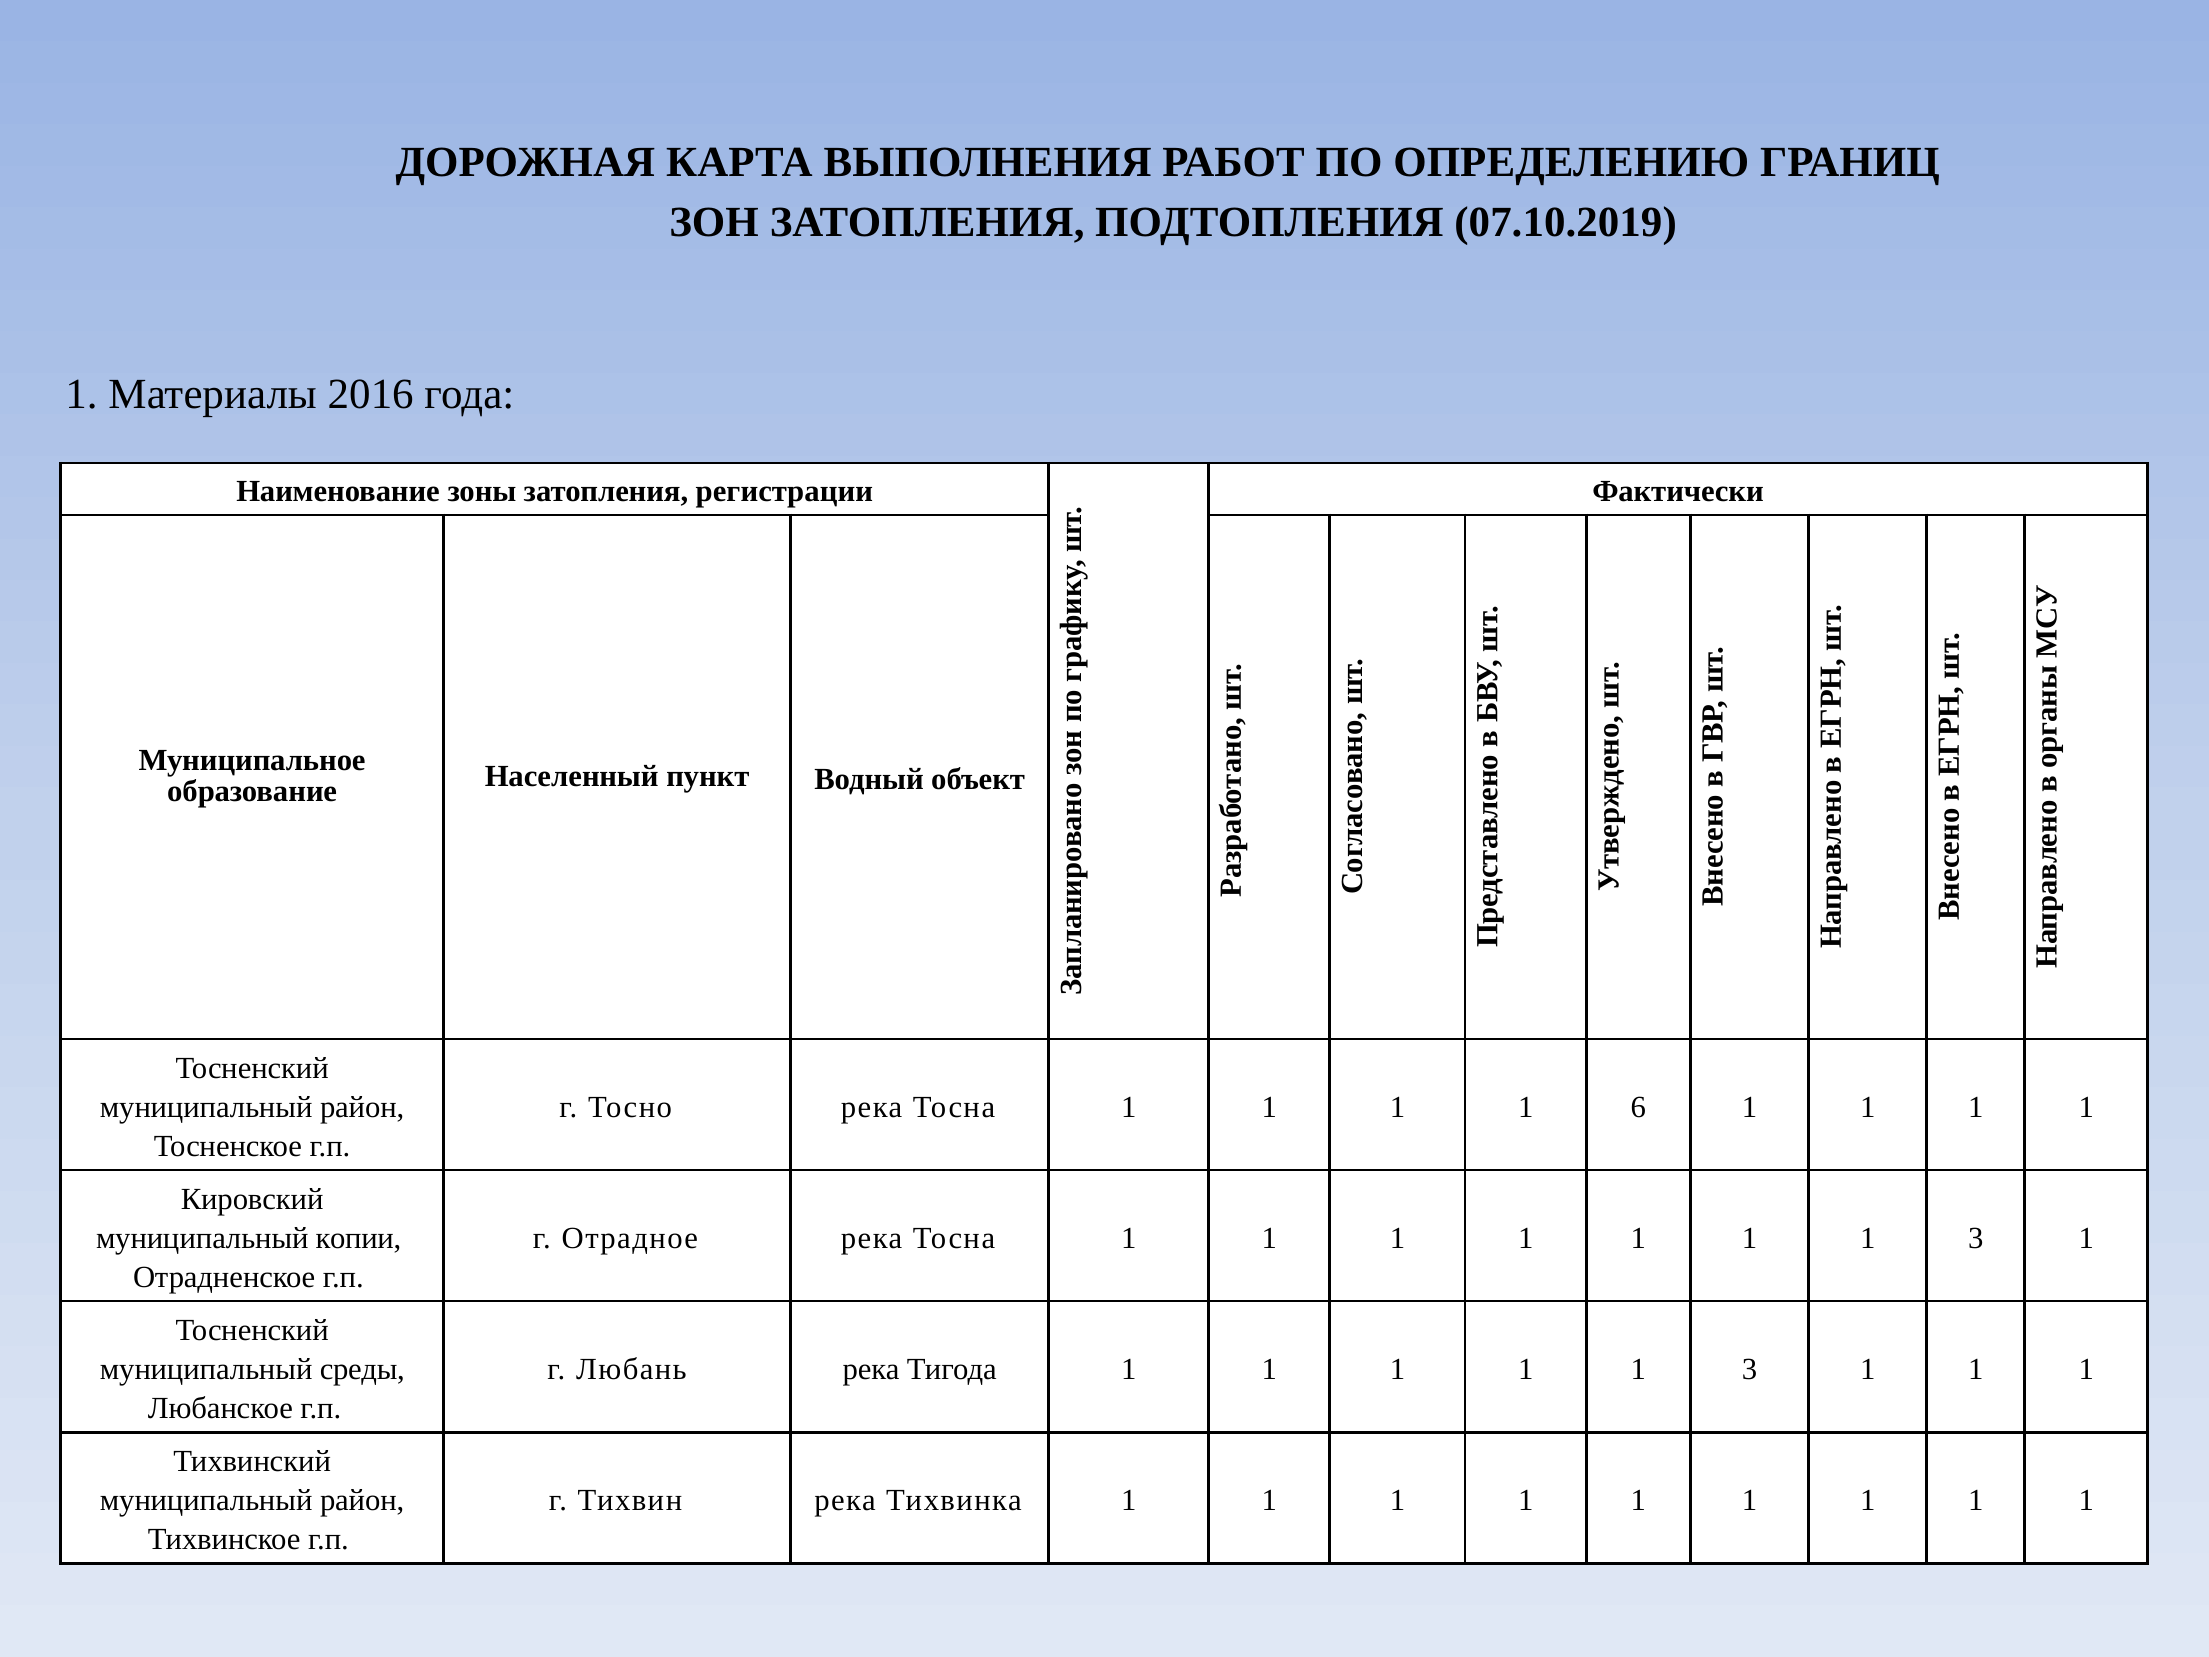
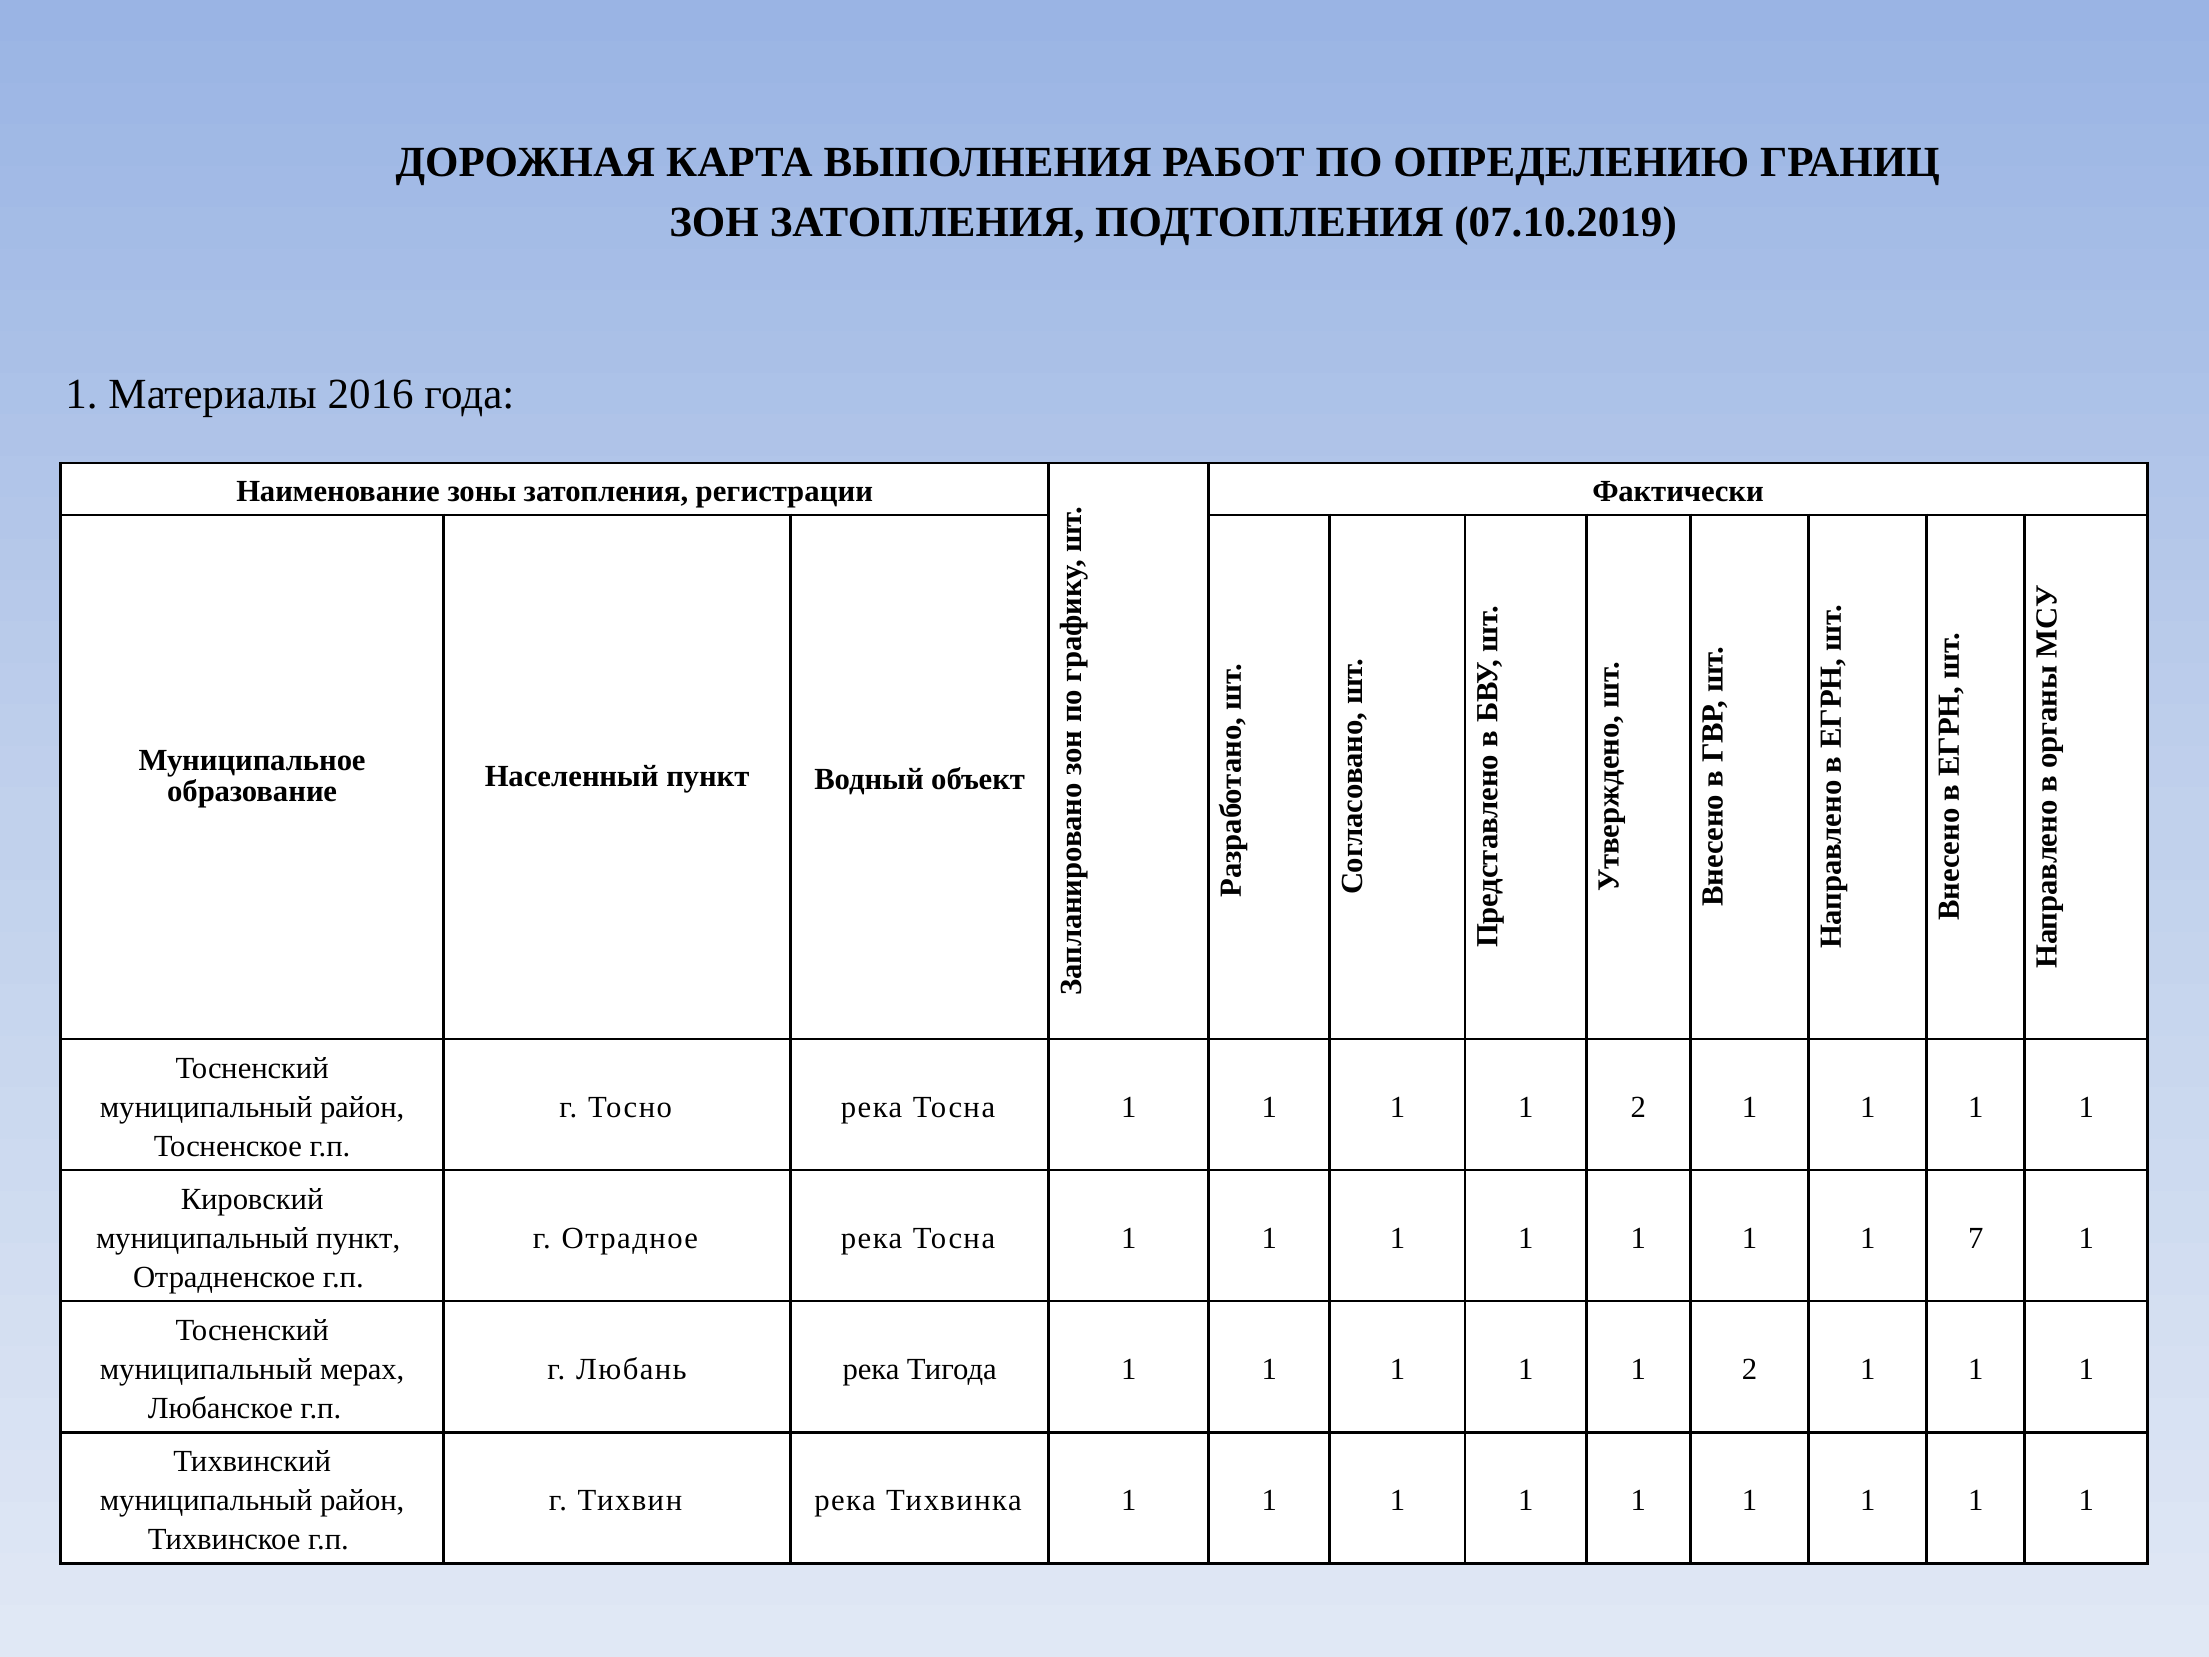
6 at (1638, 1107): 6 -> 2
муниципальный копии: копии -> пункт
3 at (1976, 1238): 3 -> 7
среды: среды -> мерах
3 at (1750, 1369): 3 -> 2
